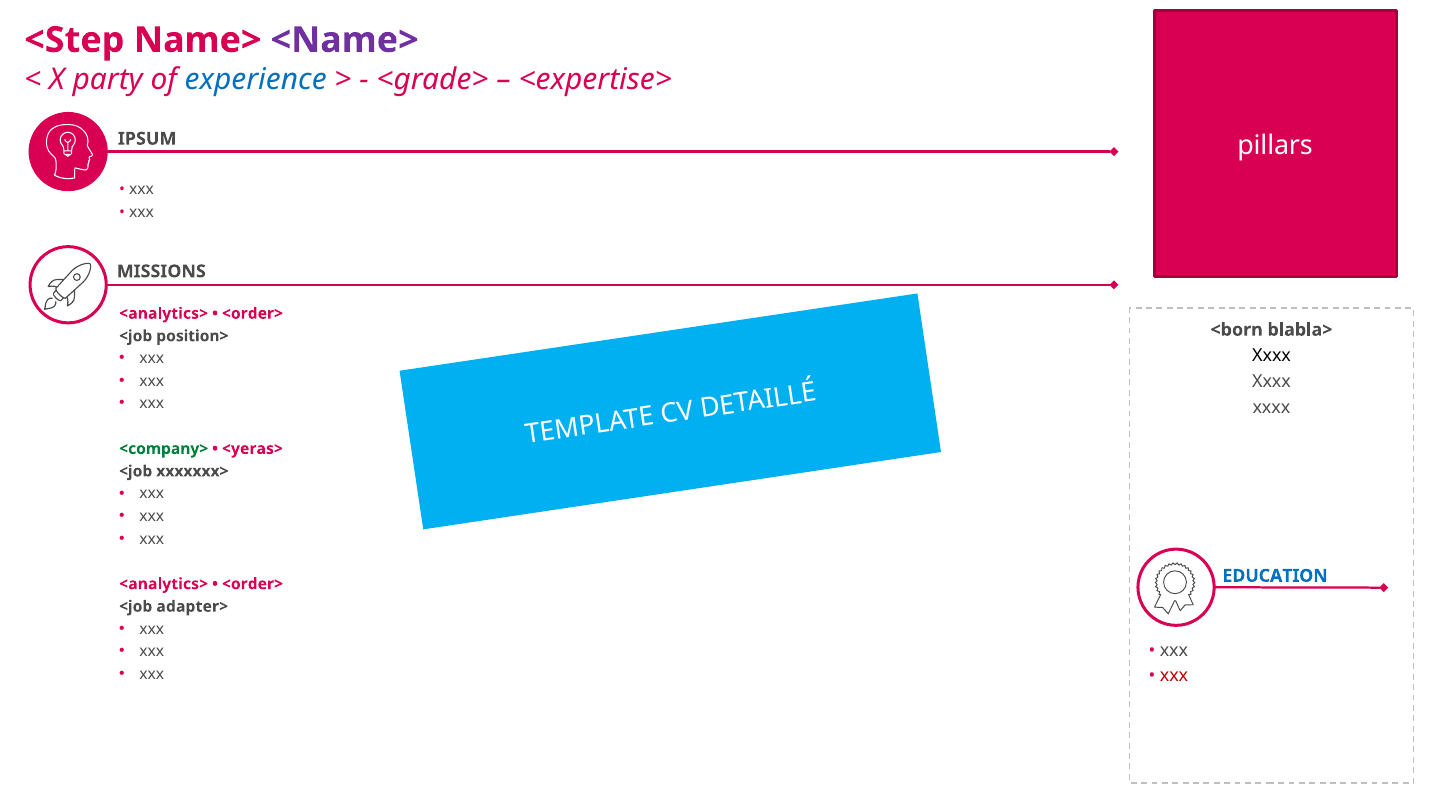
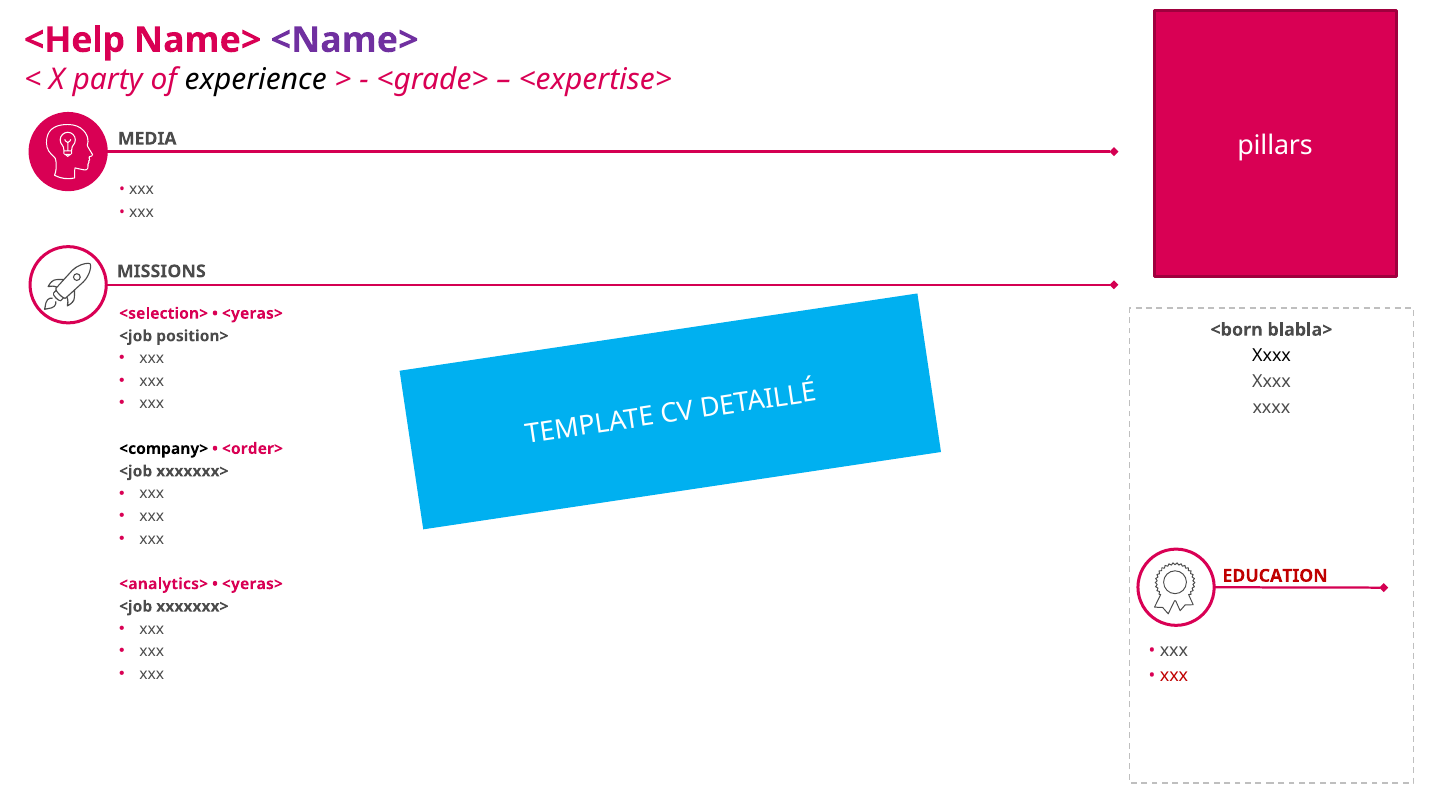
<Step: <Step -> <Help
experience colour: blue -> black
IPSUM: IPSUM -> MEDIA
<analytics> at (164, 313): <analytics> -> <selection>
<order> at (252, 313): <order> -> <yeras>
<company> colour: green -> black
<yeras>: <yeras> -> <order>
EDUCATION colour: blue -> red
<order> at (252, 584): <order> -> <yeras>
adapter> at (192, 606): adapter> -> xxxxxxx>
